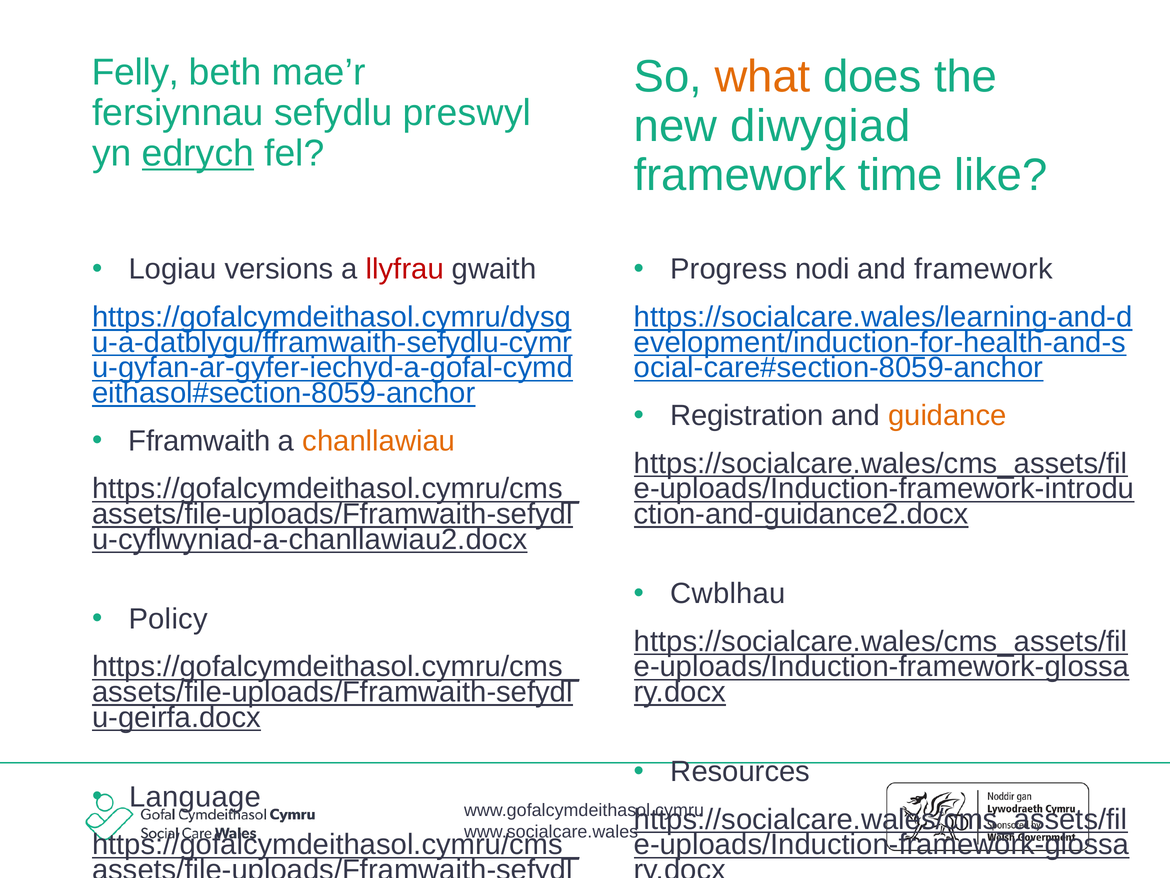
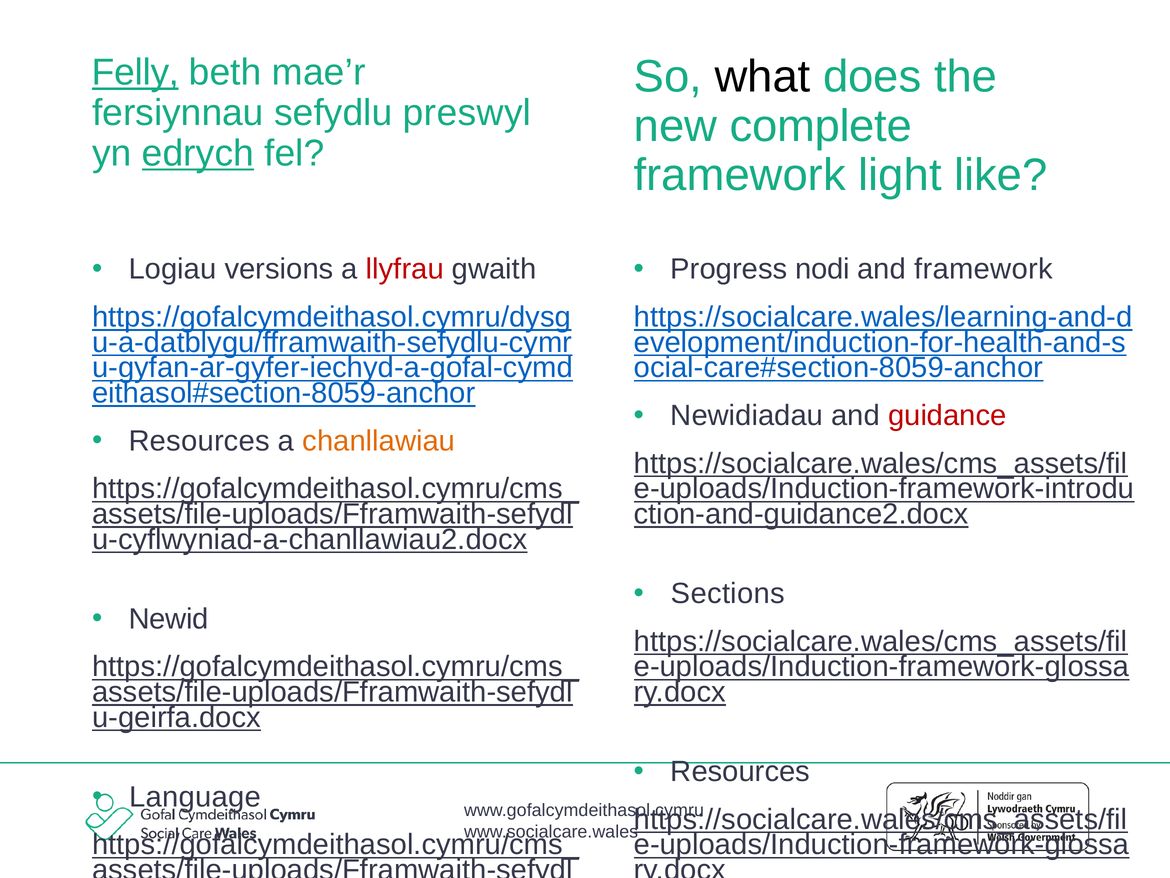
Felly underline: none -> present
what colour: orange -> black
diwygiad: diwygiad -> complete
time: time -> light
Registration: Registration -> Newidiadau
guidance colour: orange -> red
Fframwaith at (199, 441): Fframwaith -> Resources
Cwblhau: Cwblhau -> Sections
Policy: Policy -> Newid
